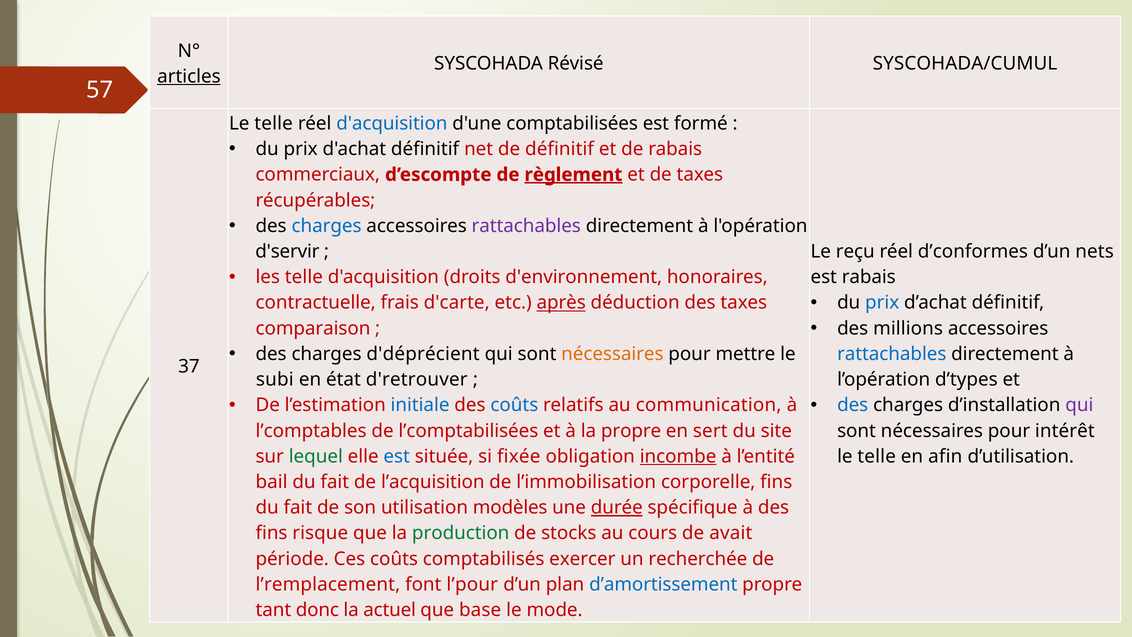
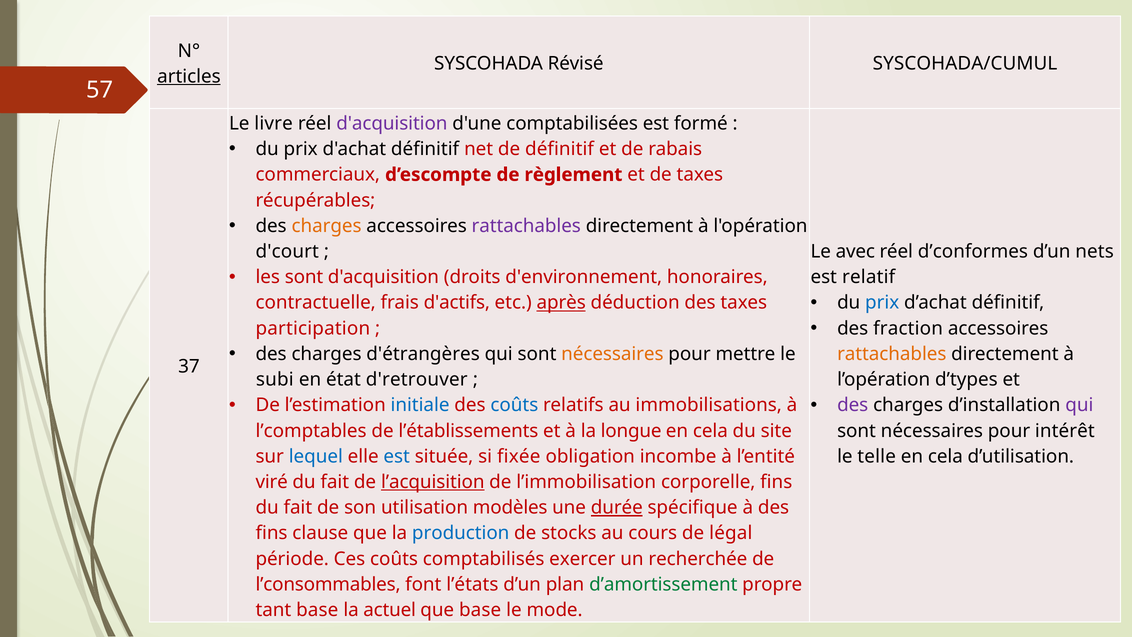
telle at (274, 123): telle -> livre
d'acquisition at (392, 123) colour: blue -> purple
règlement underline: present -> none
charges at (327, 226) colour: blue -> orange
d'servir: d'servir -> d'court
reçu: reçu -> avec
les telle: telle -> sont
est rabais: rabais -> relatif
d'carte: d'carte -> d'actifs
millions: millions -> fraction
comparaison: comparaison -> participation
d'déprécient: d'déprécient -> d'étrangères
rattachables at (892, 354) colour: blue -> orange
des at (853, 405) colour: blue -> purple
communication: communication -> immobilisations
l’comptabilisées: l’comptabilisées -> l’établissements
la propre: propre -> longue
sert at (710, 431): sert -> cela
lequel colour: green -> blue
incombe underline: present -> none
afin at (945, 456): afin -> cela
bail: bail -> viré
l’acquisition underline: none -> present
risque: risque -> clause
production colour: green -> blue
avait: avait -> légal
l’remplacement: l’remplacement -> l’consommables
l’pour: l’pour -> l’états
d’amortissement colour: blue -> green
tant donc: donc -> base
